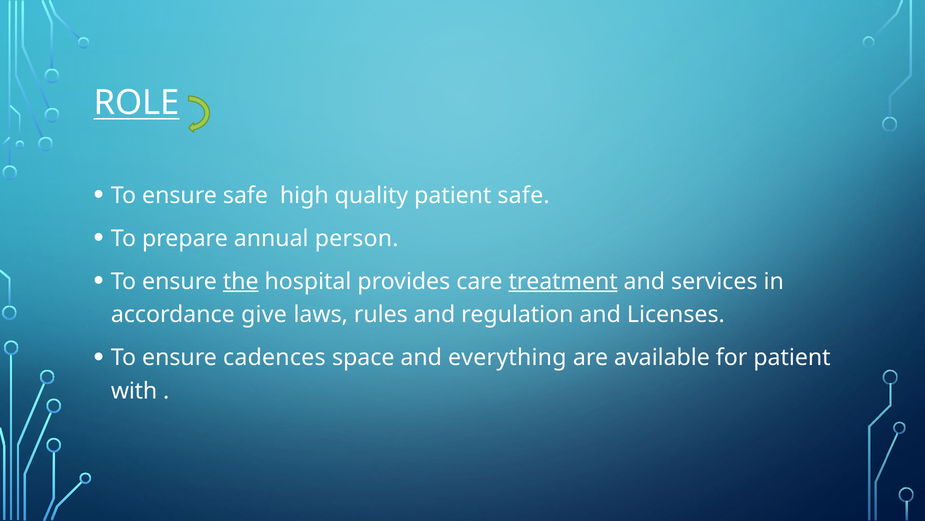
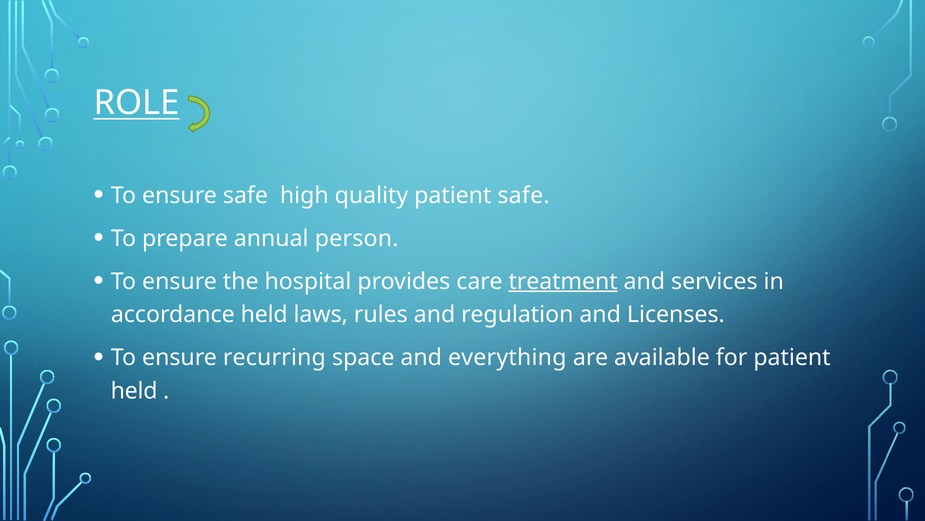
the underline: present -> none
accordance give: give -> held
cadences: cadences -> recurring
with at (134, 391): with -> held
